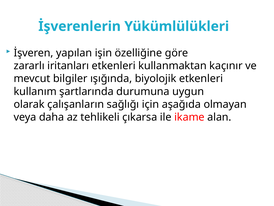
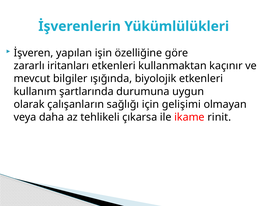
aşağıda: aşağıda -> gelişimi
alan: alan -> rinit
